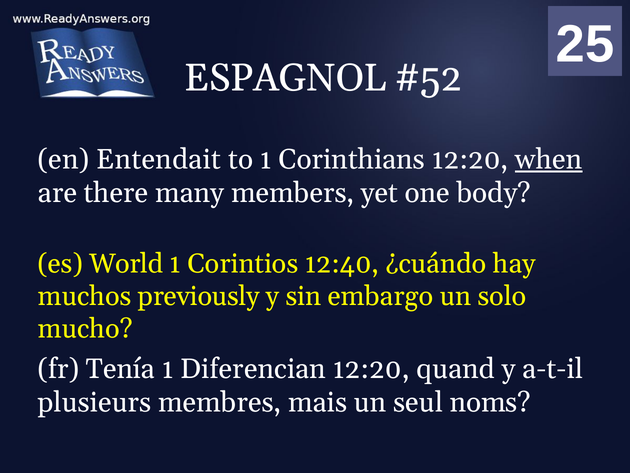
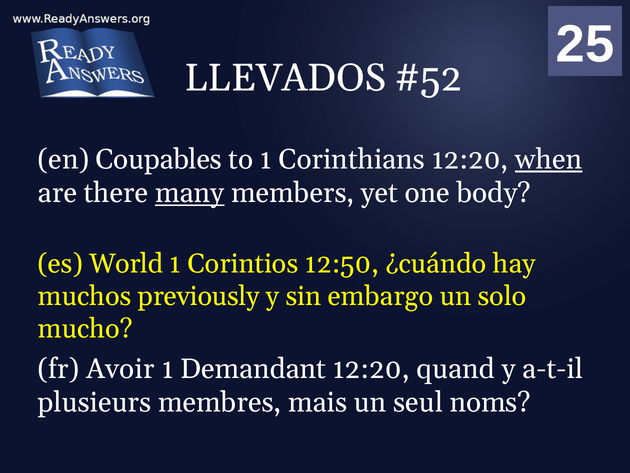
ESPAGNOL: ESPAGNOL -> LLEVADOS
Entendait: Entendait -> Coupables
many underline: none -> present
12:40: 12:40 -> 12:50
Tenía: Tenía -> Avoir
Diferencian: Diferencian -> Demandant
